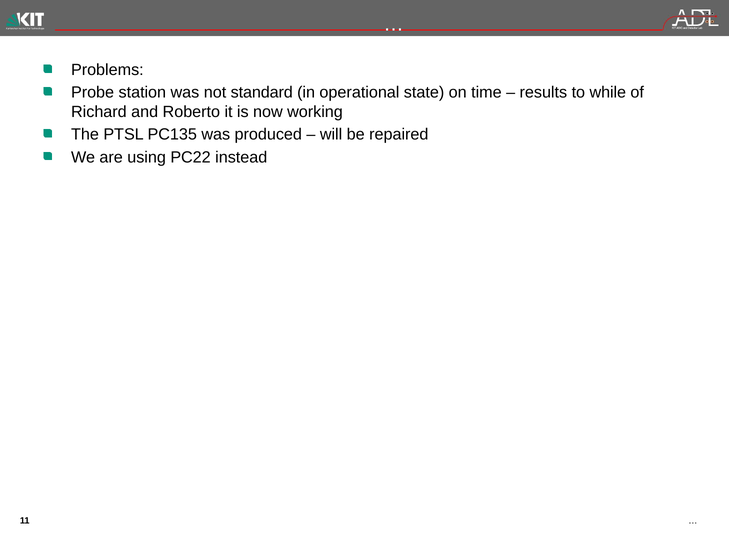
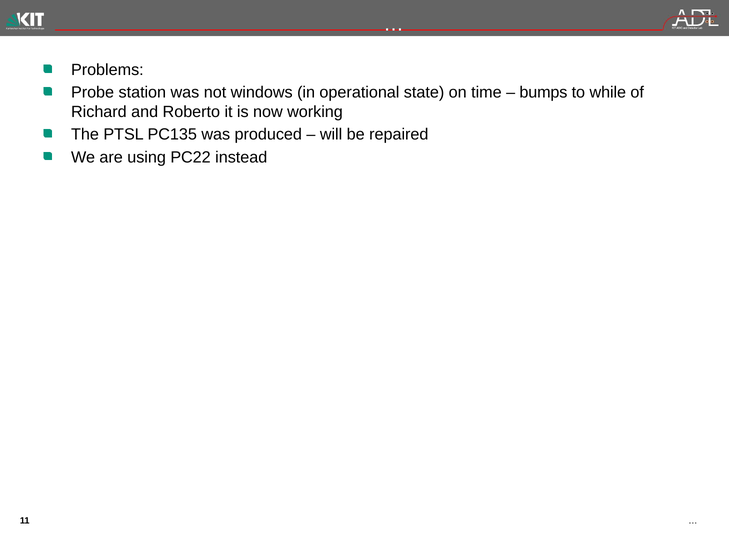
standard: standard -> windows
results: results -> bumps
